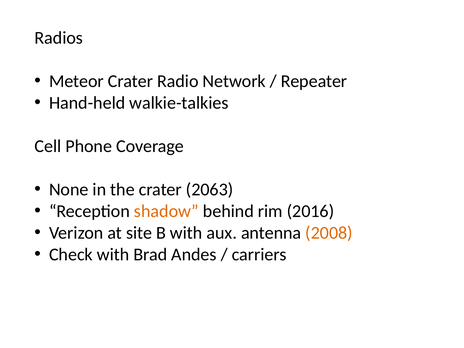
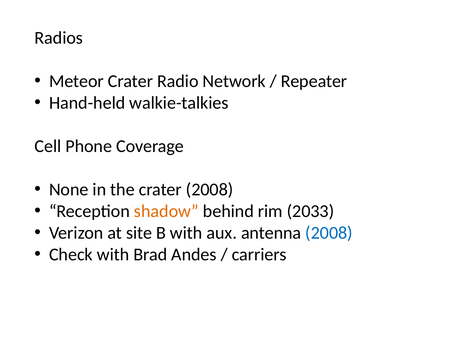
crater 2063: 2063 -> 2008
2016: 2016 -> 2033
2008 at (329, 233) colour: orange -> blue
